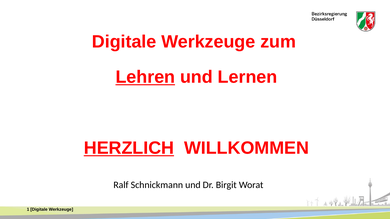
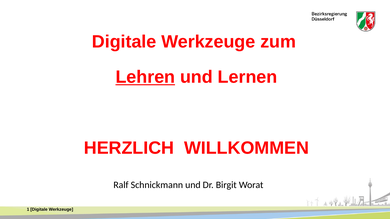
HERZLICH underline: present -> none
